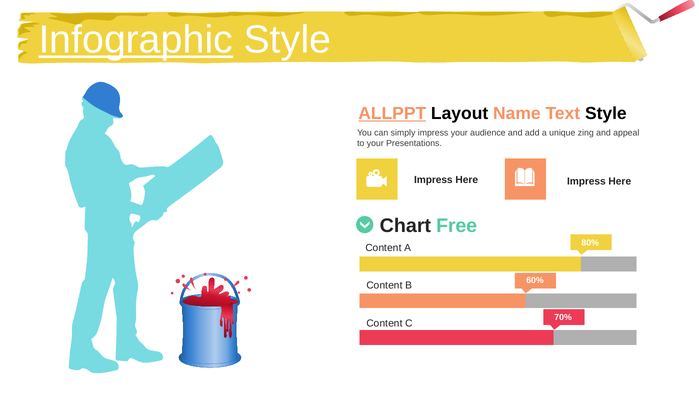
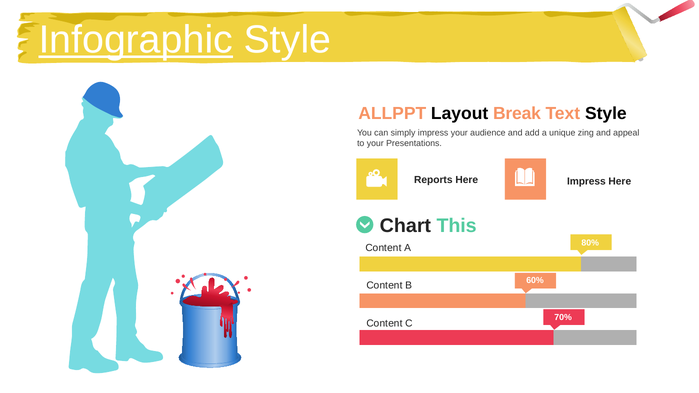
ALLPPT underline: present -> none
Name: Name -> Break
Impress at (433, 180): Impress -> Reports
Free: Free -> This
